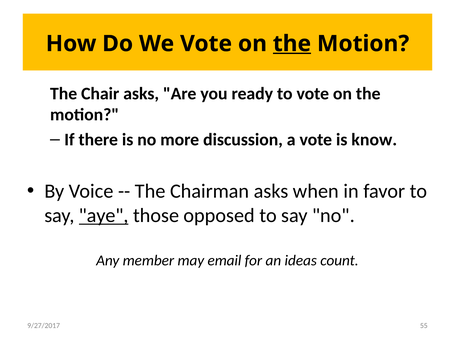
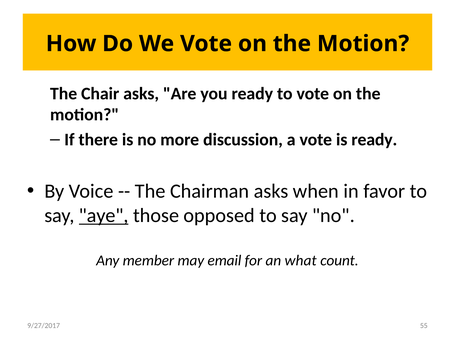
the at (292, 44) underline: present -> none
is know: know -> ready
ideas: ideas -> what
